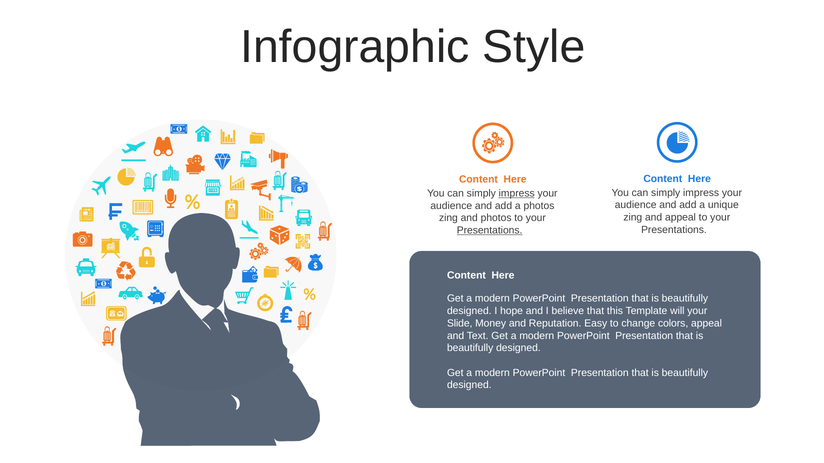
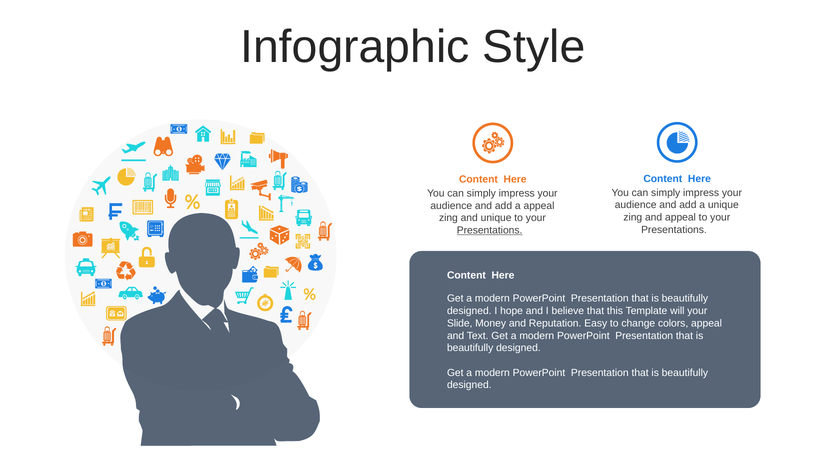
impress at (517, 194) underline: present -> none
a photos: photos -> appeal
and photos: photos -> unique
